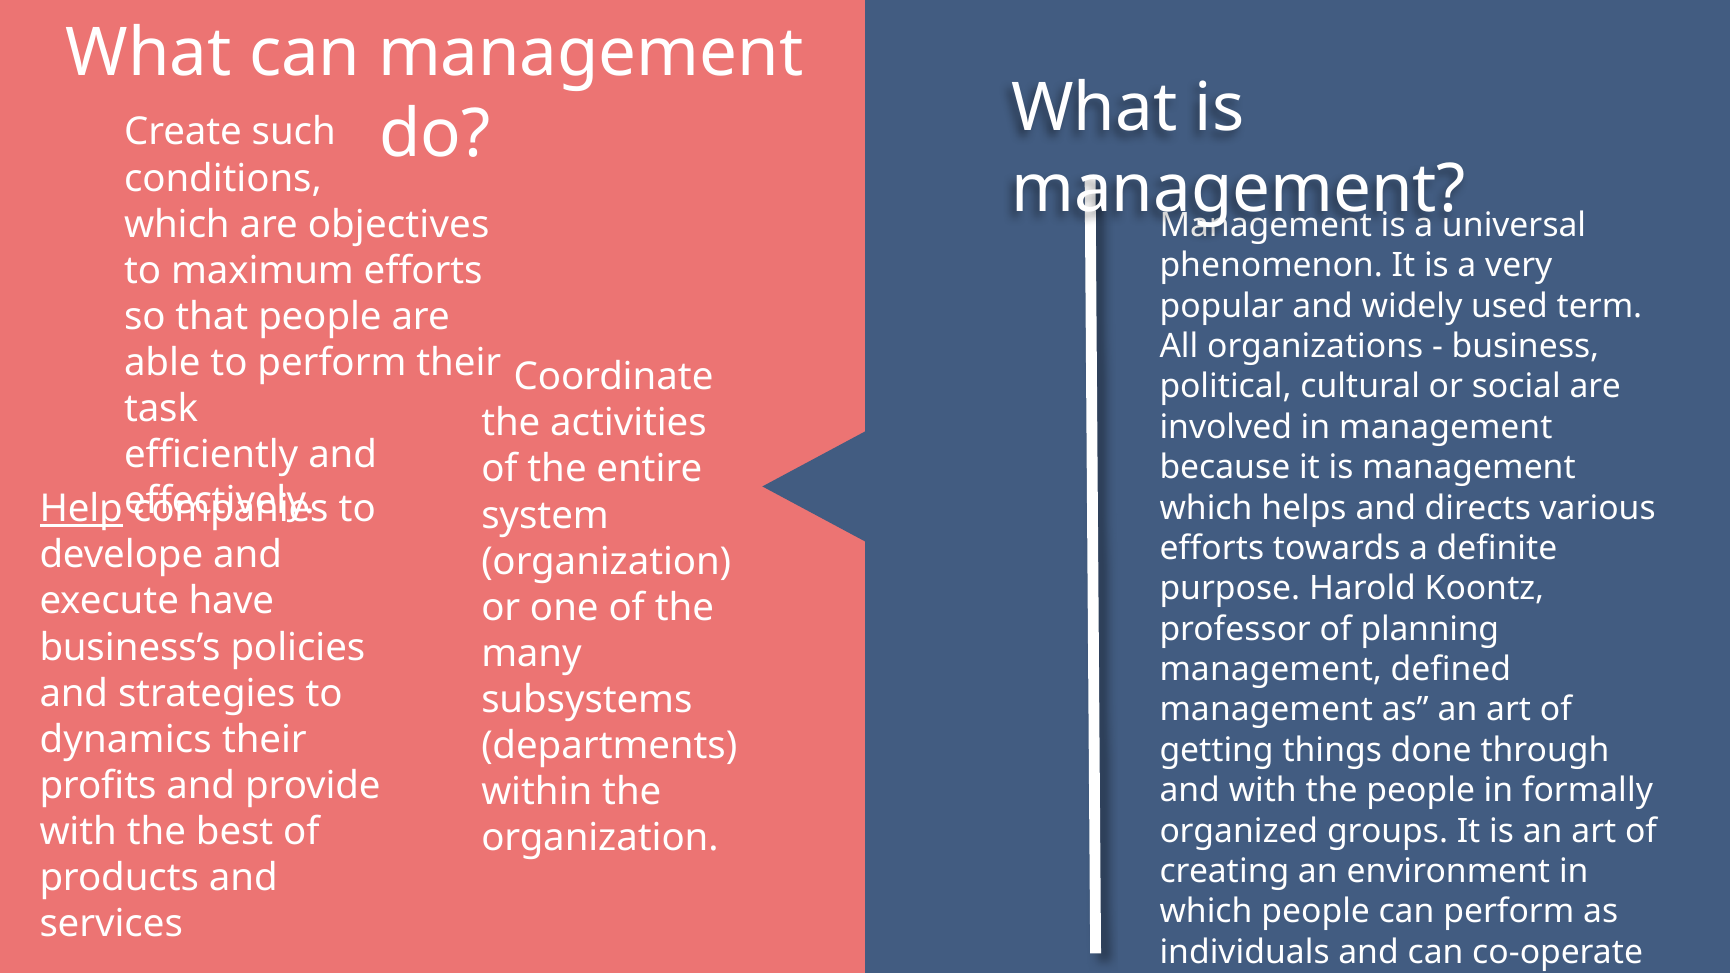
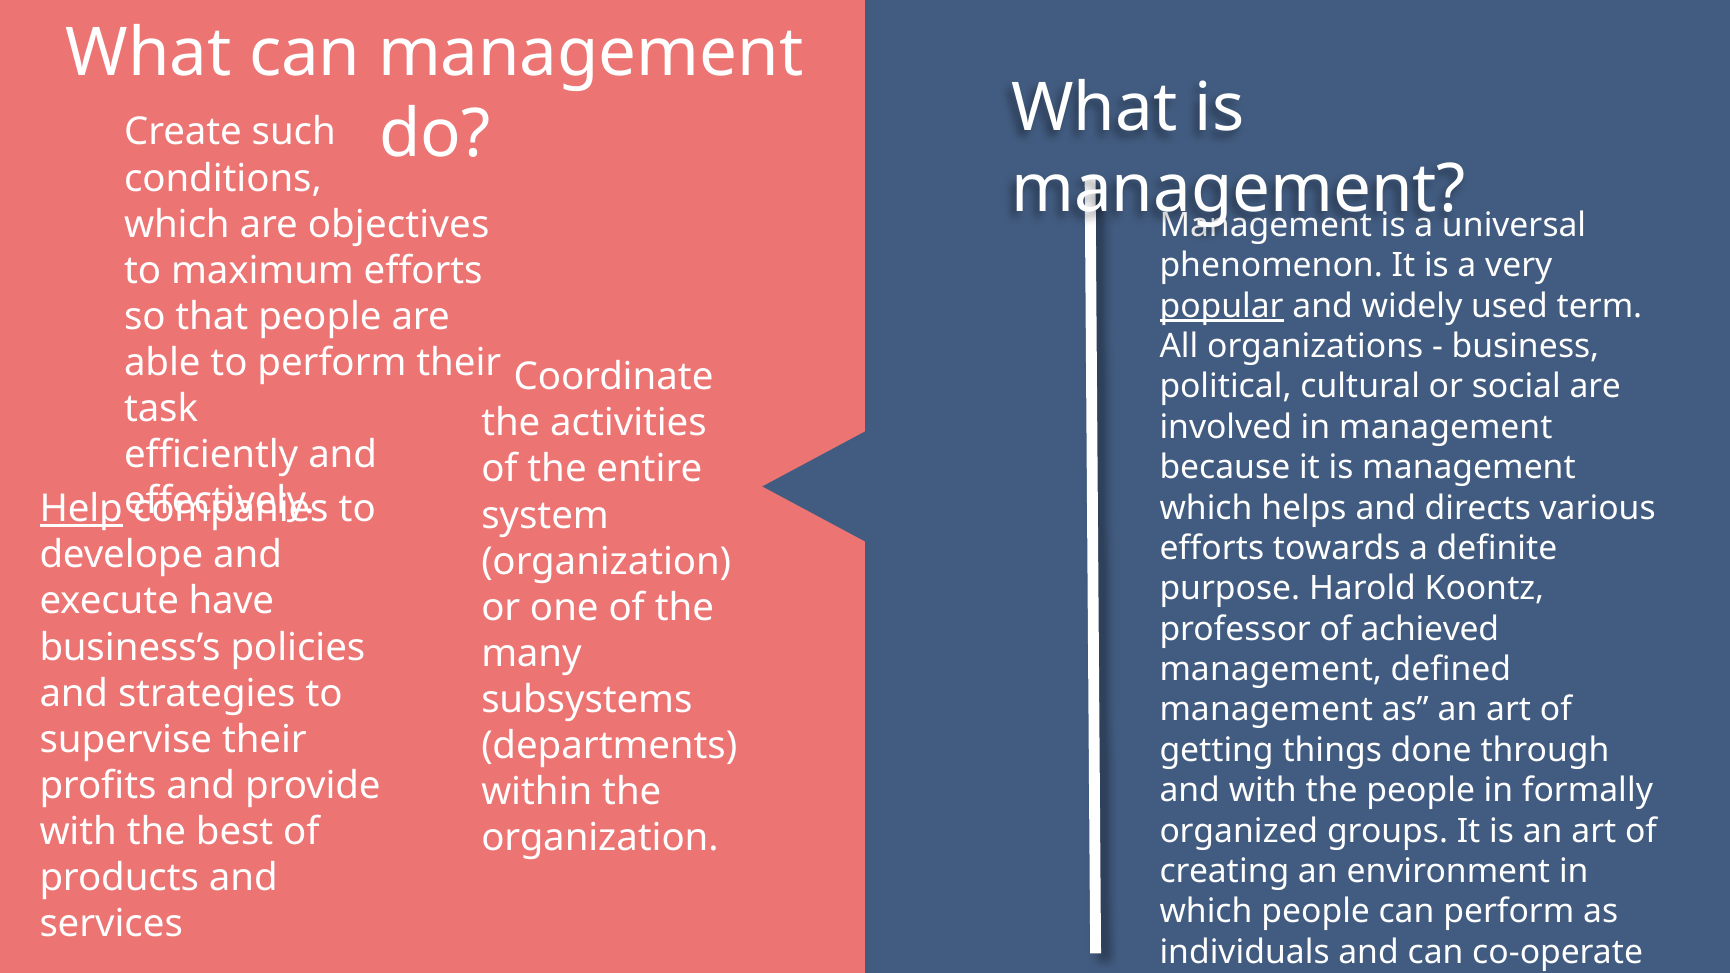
popular underline: none -> present
planning: planning -> achieved
dynamics: dynamics -> supervise
